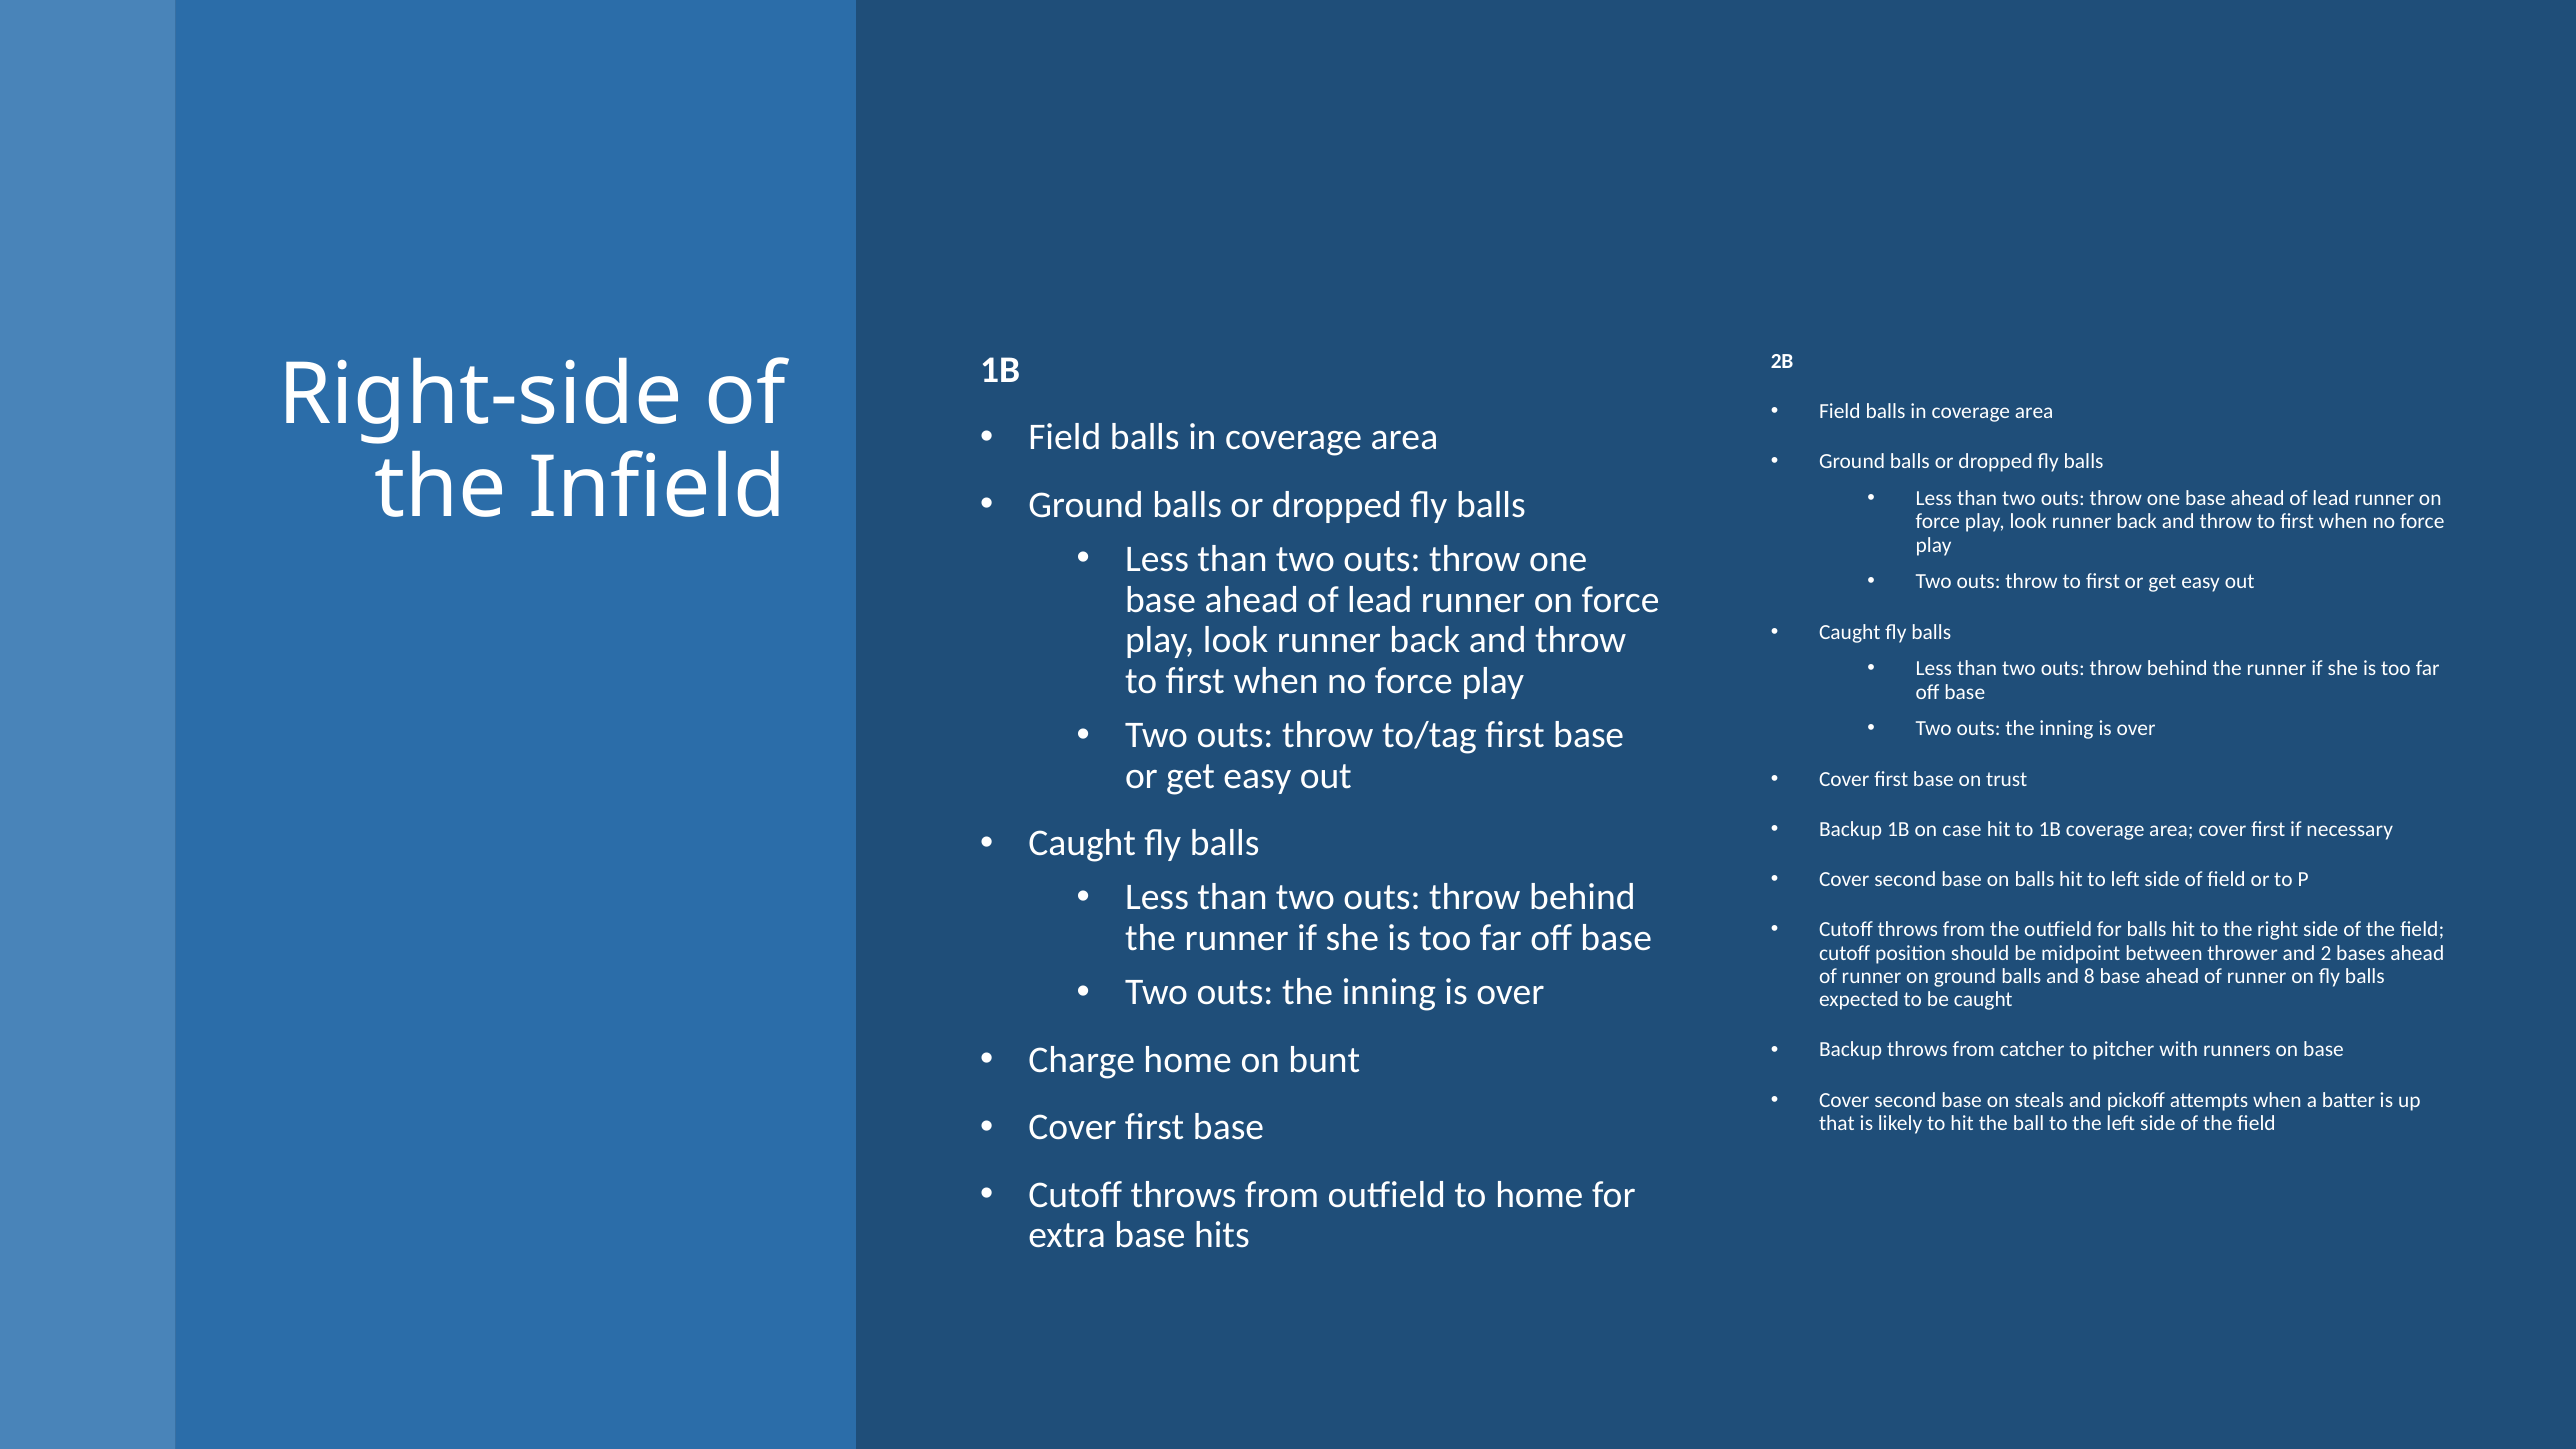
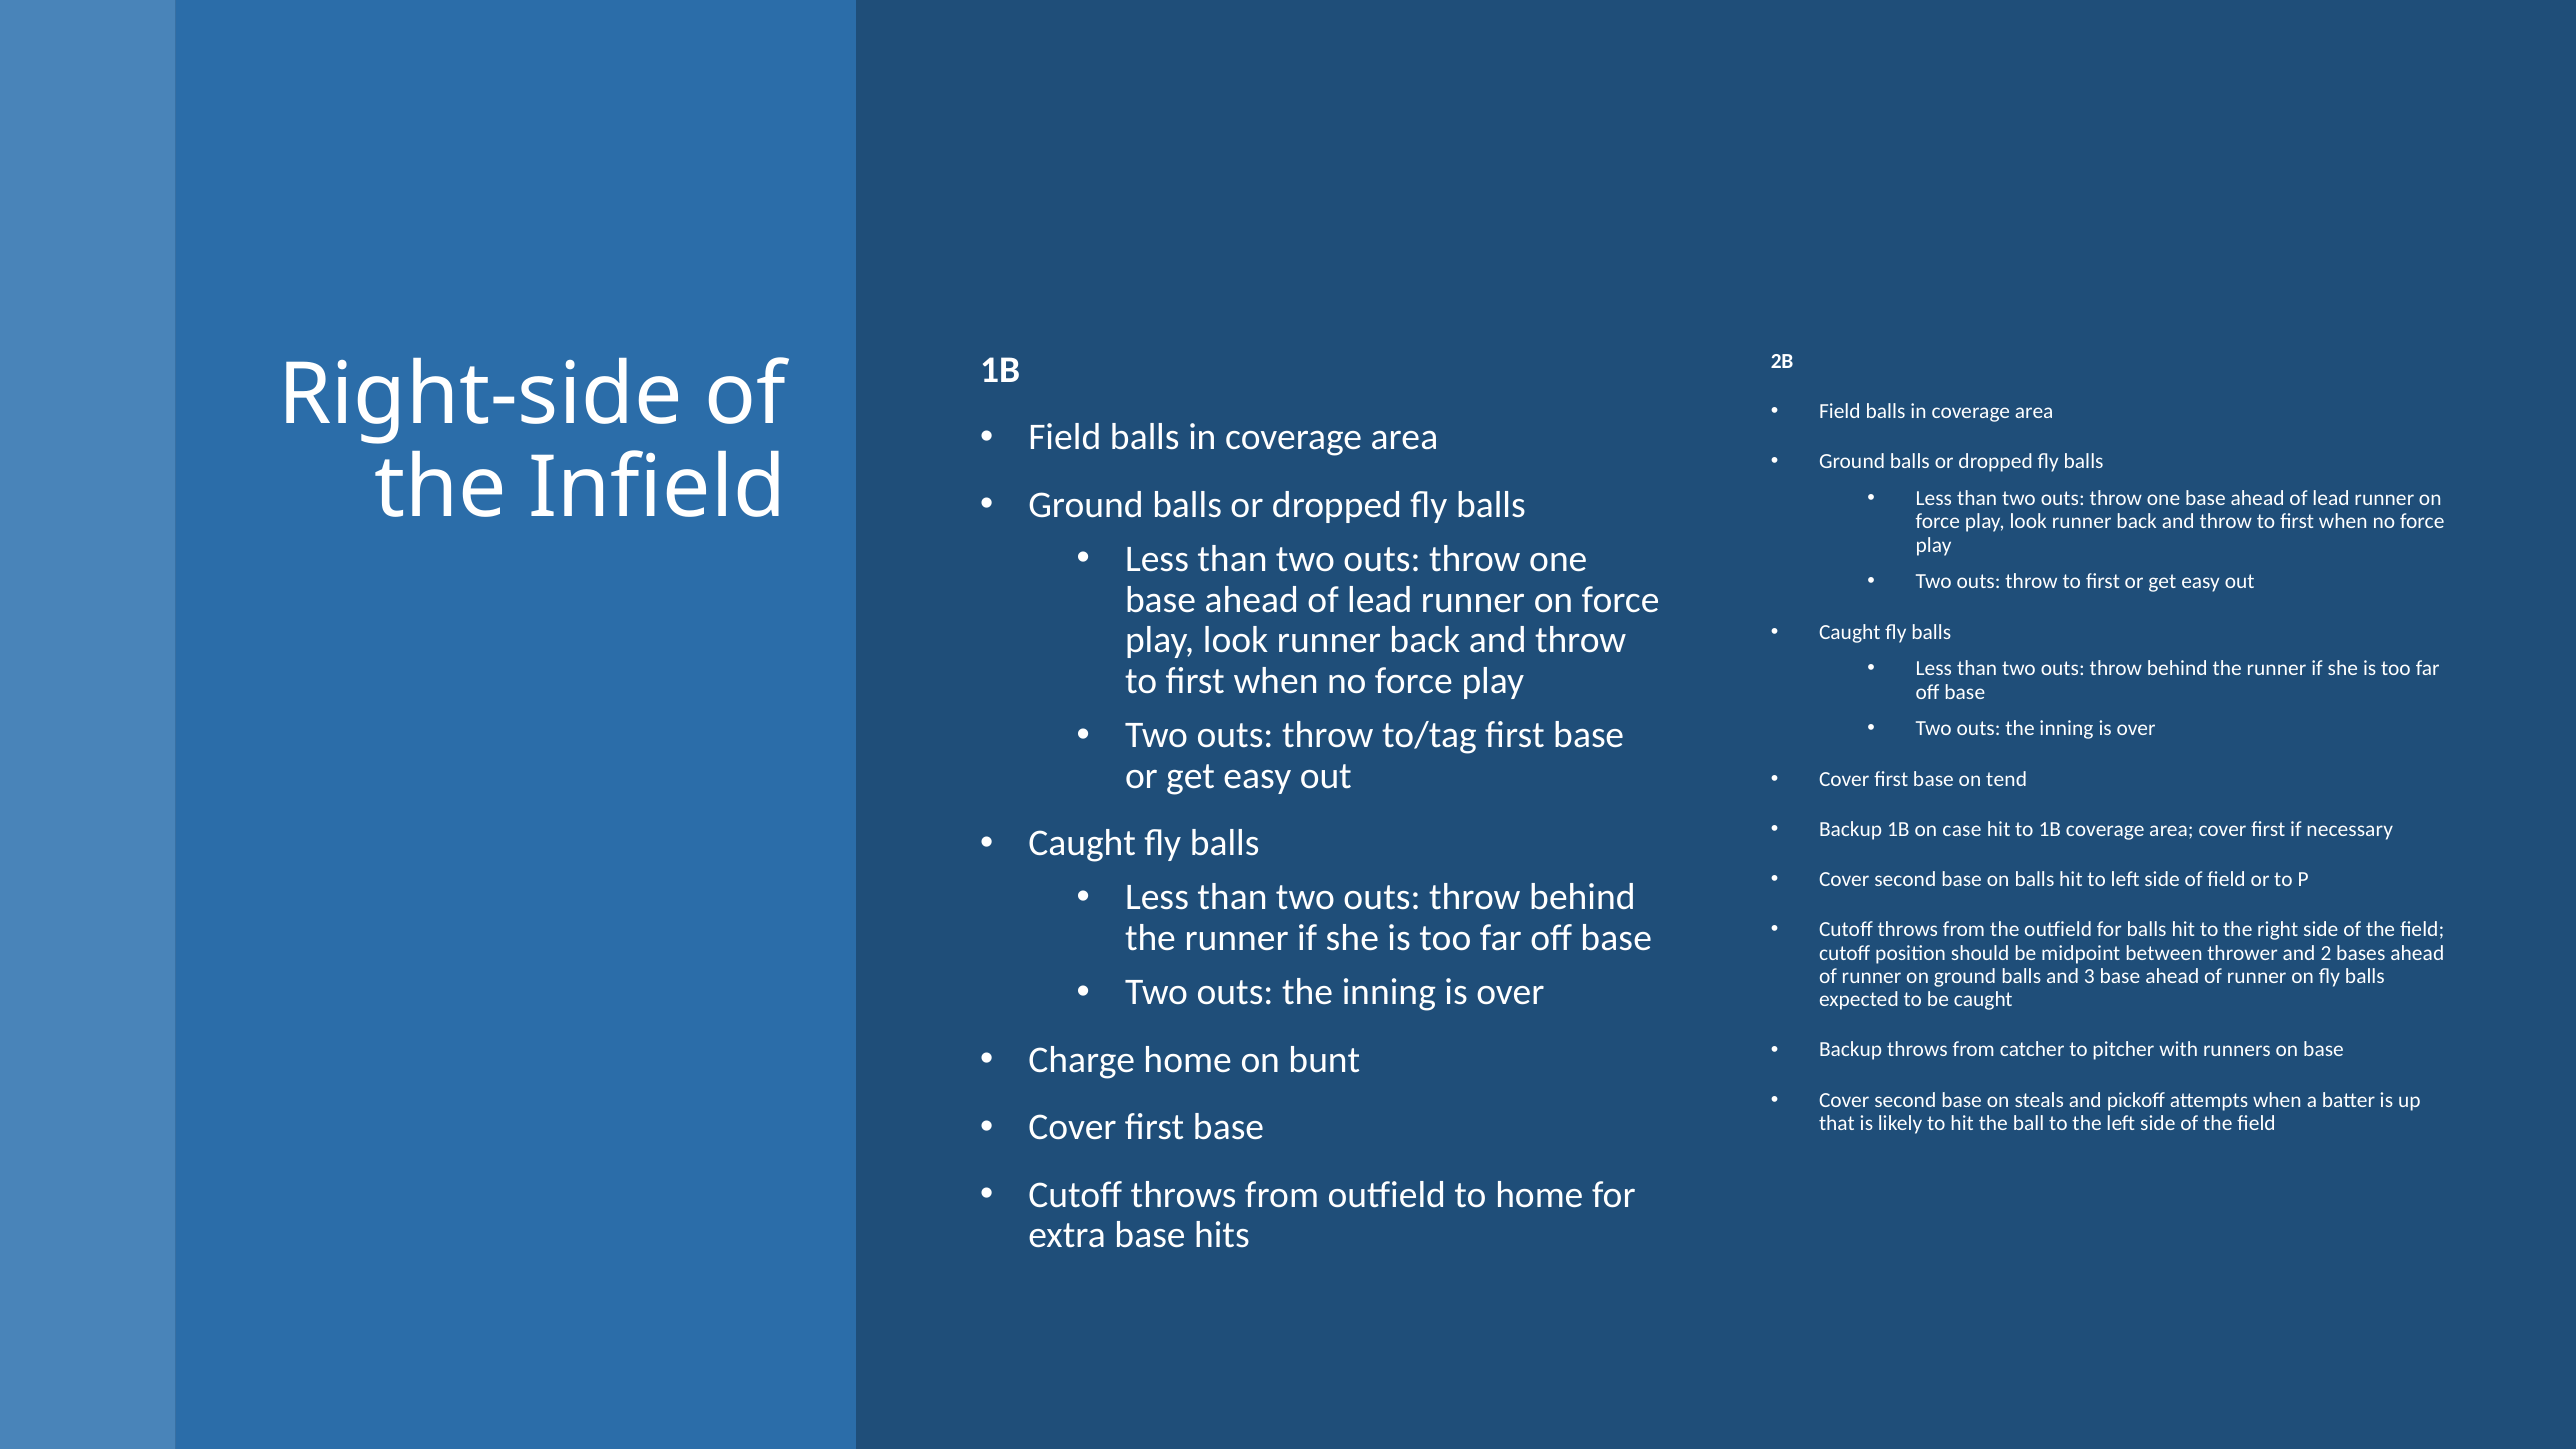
trust: trust -> tend
8: 8 -> 3
